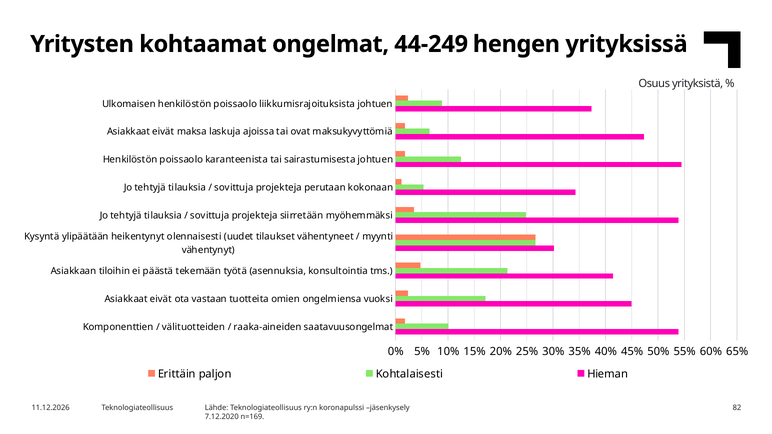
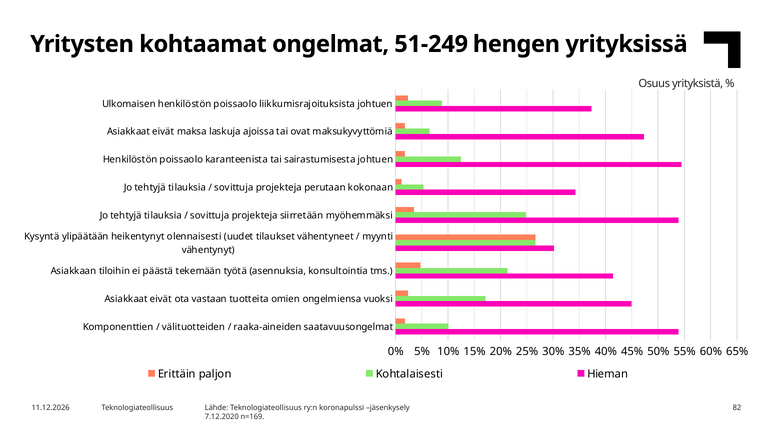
44-249: 44-249 -> 51-249
